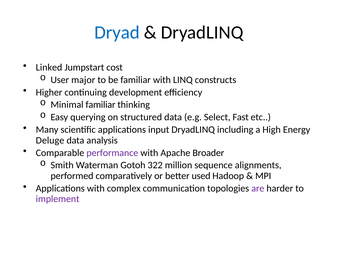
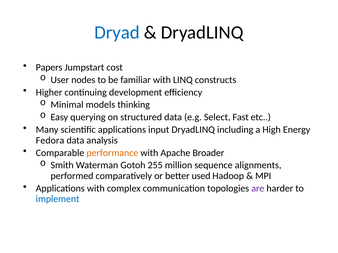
Linked: Linked -> Papers
major: major -> nodes
Minimal familiar: familiar -> models
Deluge: Deluge -> Fedora
performance colour: purple -> orange
322: 322 -> 255
implement colour: purple -> blue
